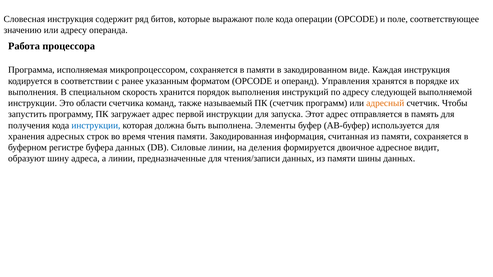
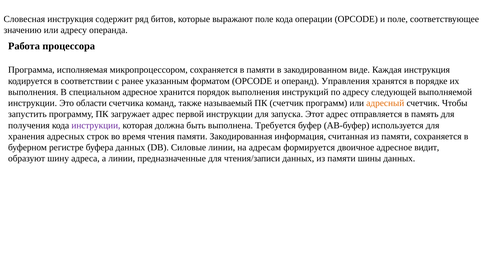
специальном скорость: скорость -> адресное
инструкции at (96, 125) colour: blue -> purple
Элементы: Элементы -> Требуется
деления: деления -> адресам
